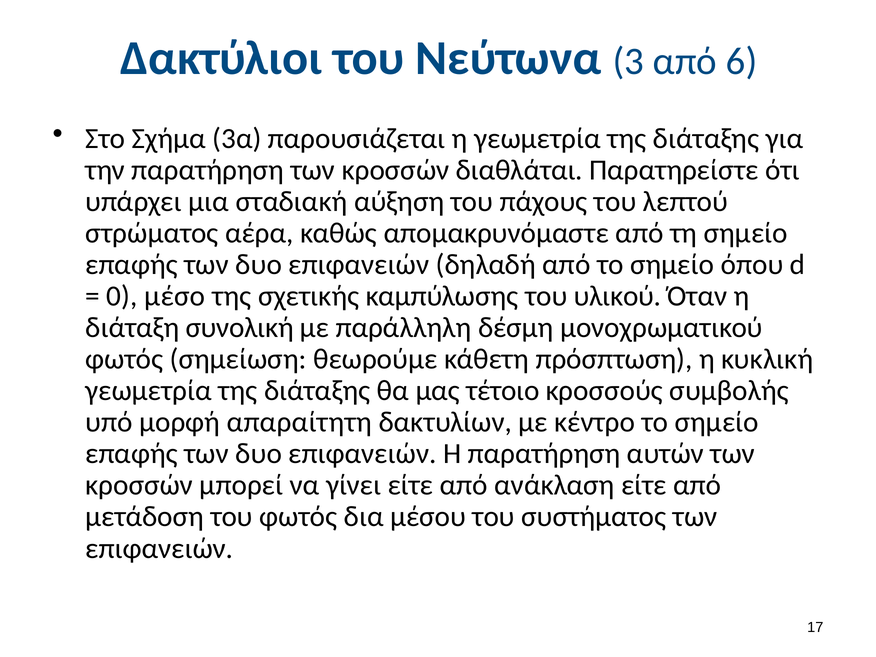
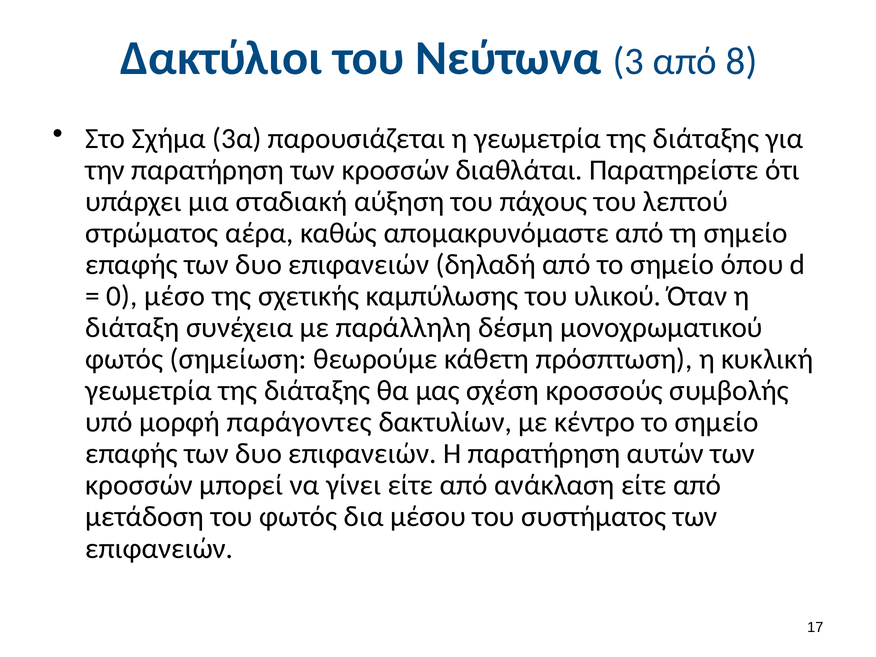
6: 6 -> 8
συνολική: συνολική -> συνέχεια
τέτοιο: τέτοιο -> σχέση
απαραίτητη: απαραίτητη -> παράγοντες
